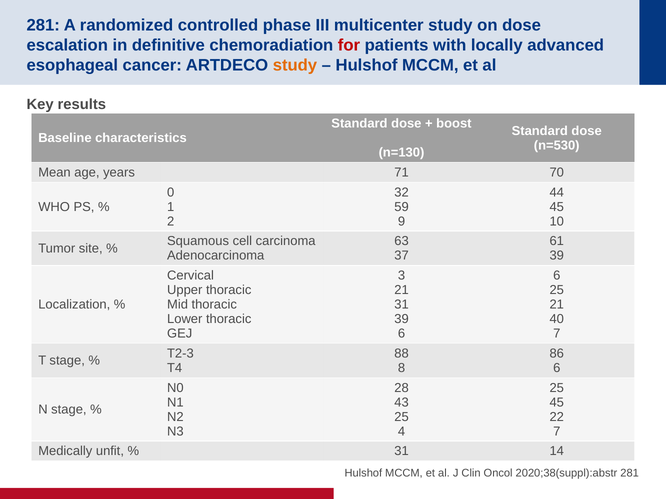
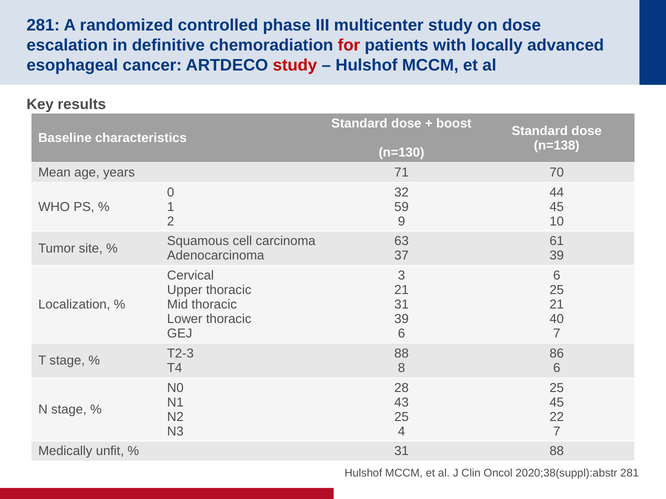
study at (295, 65) colour: orange -> red
n=530: n=530 -> n=138
31 14: 14 -> 88
